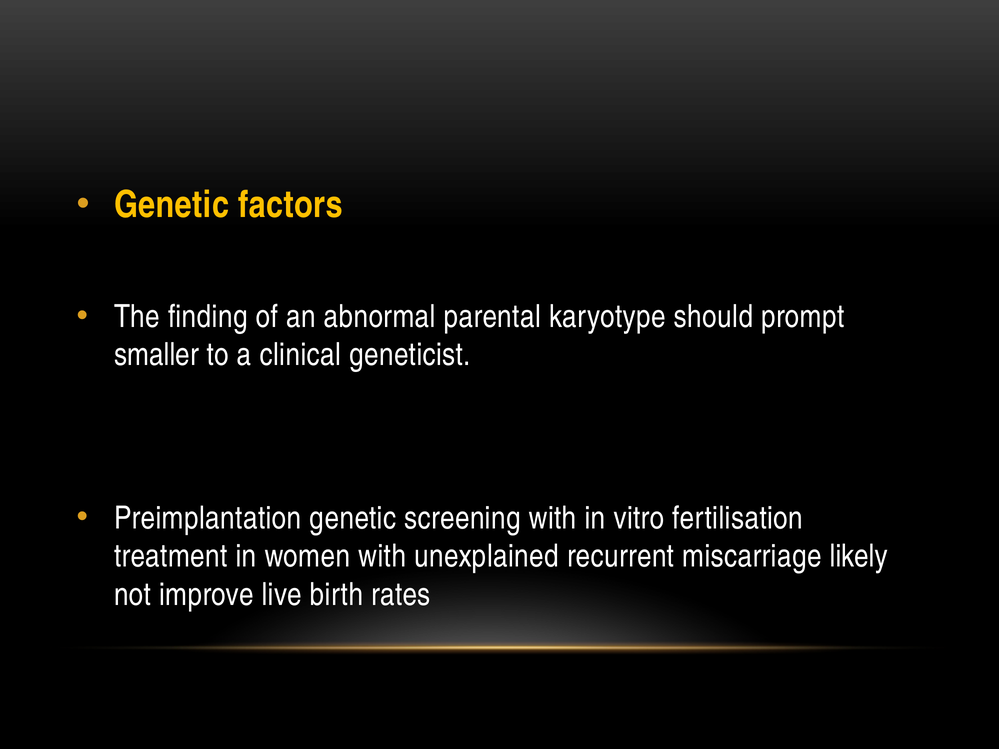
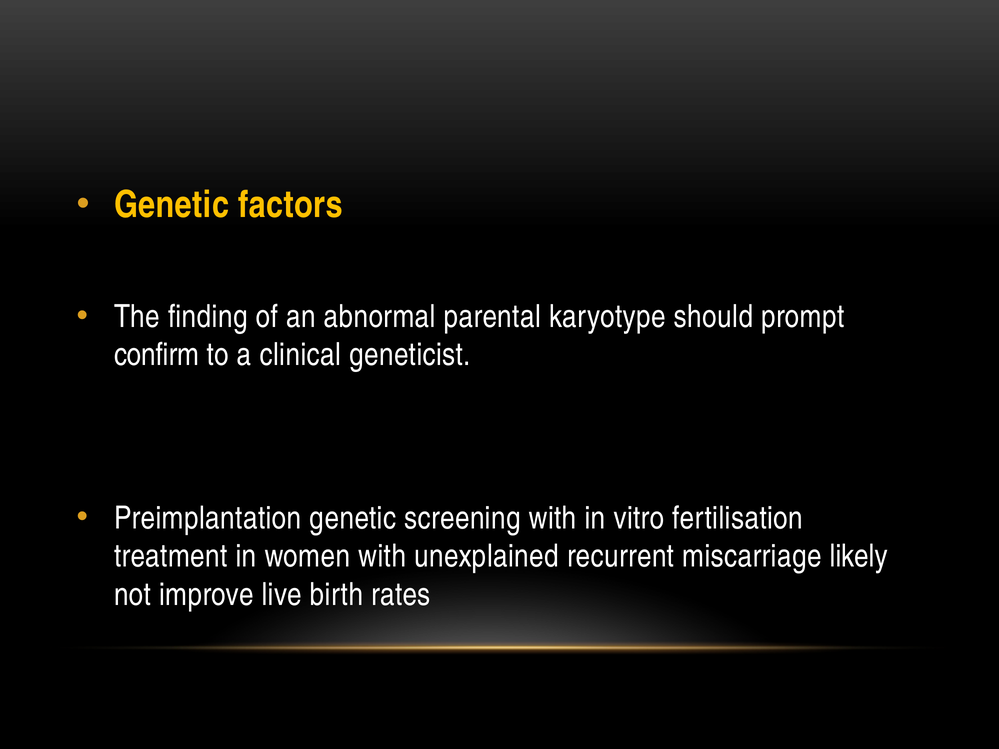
smaller: smaller -> confirm
